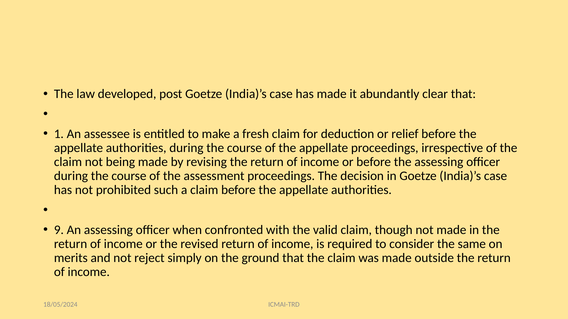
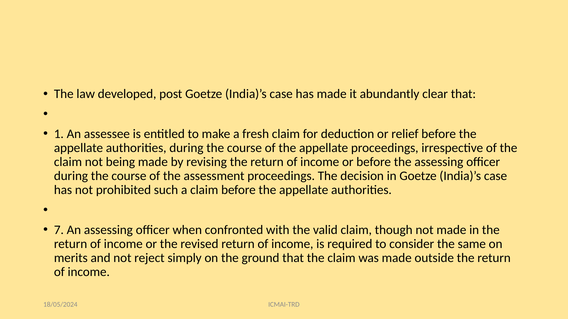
9: 9 -> 7
